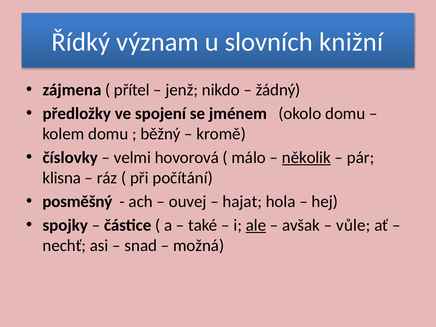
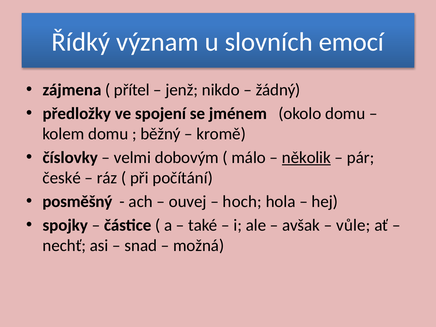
knižní: knižní -> emocí
hovorová: hovorová -> dobovým
klisna: klisna -> české
hajat: hajat -> hoch
ale underline: present -> none
